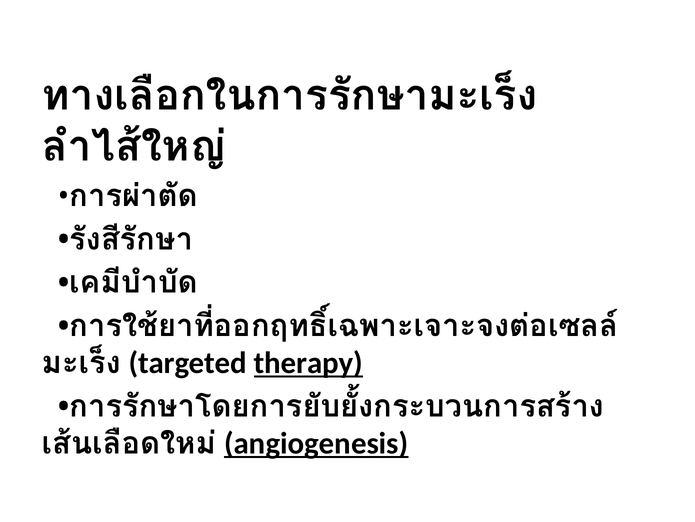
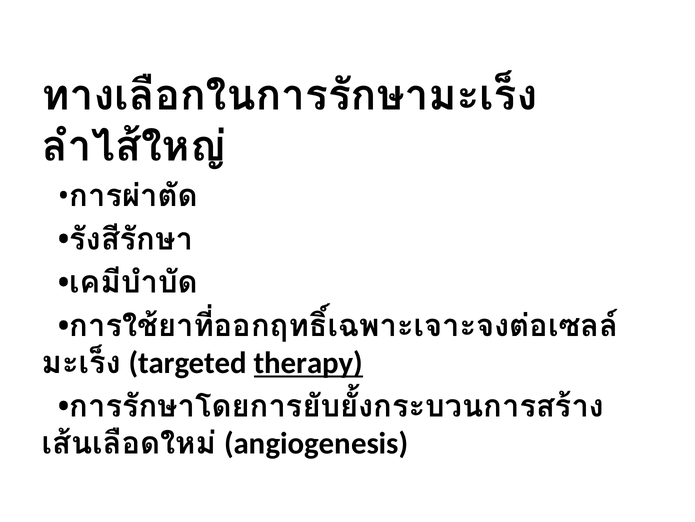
angiogenesis underline: present -> none
